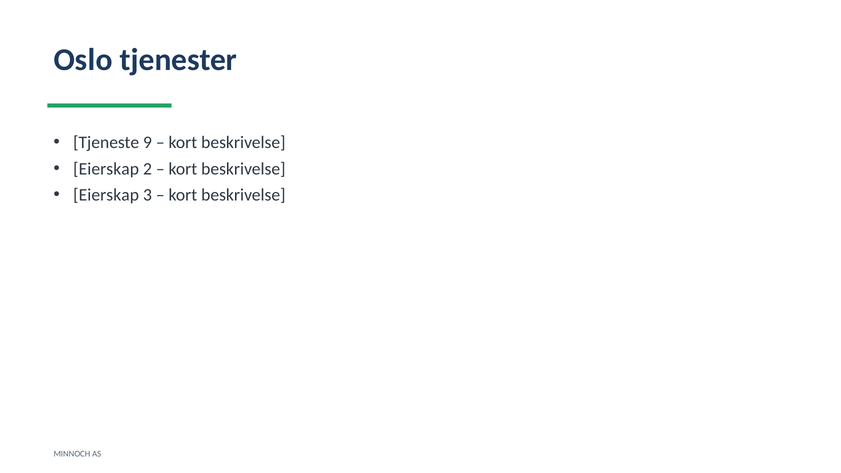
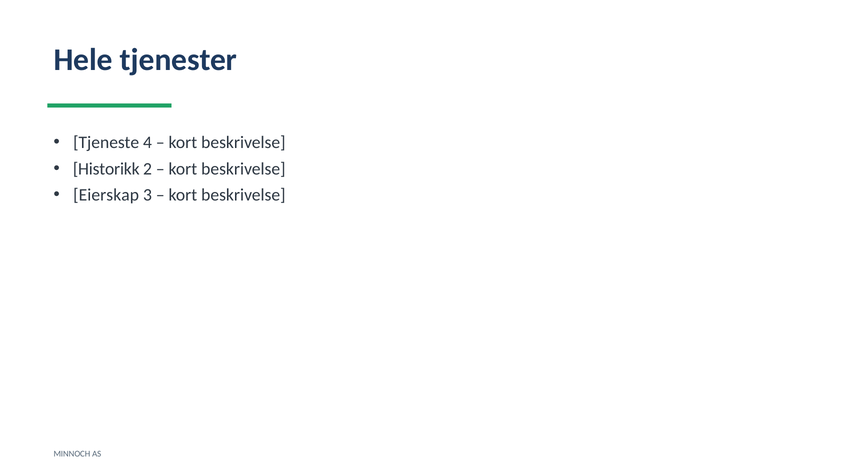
Oslo: Oslo -> Hele
9: 9 -> 4
Eierskap at (106, 169): Eierskap -> Historikk
